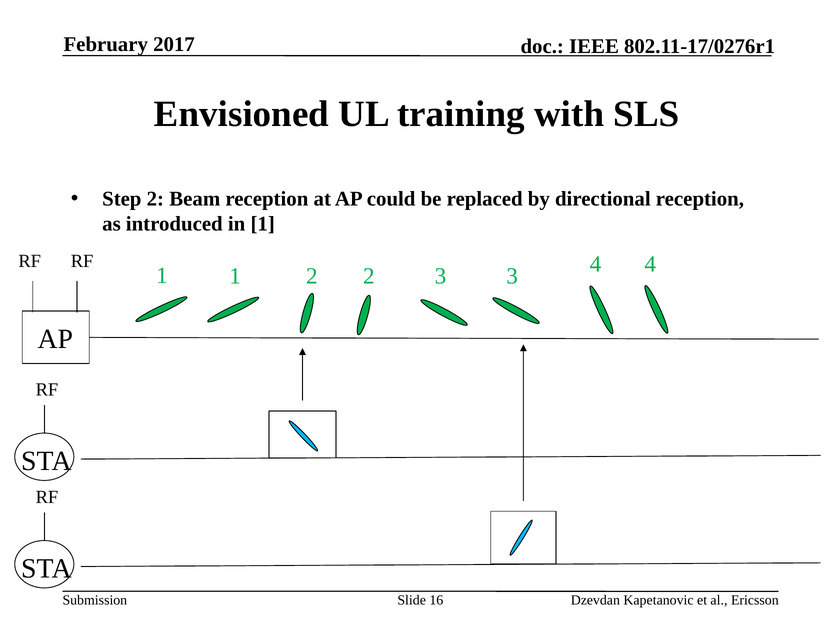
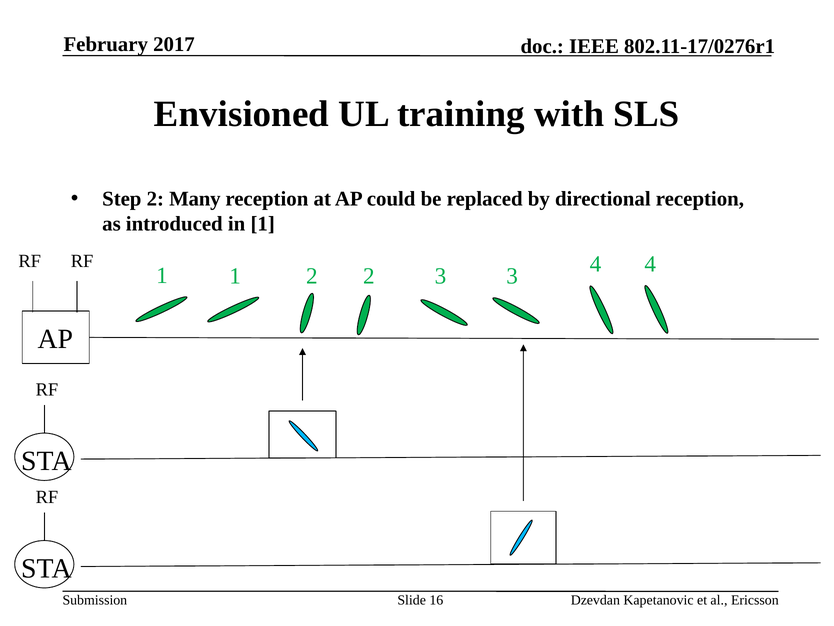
Beam: Beam -> Many
